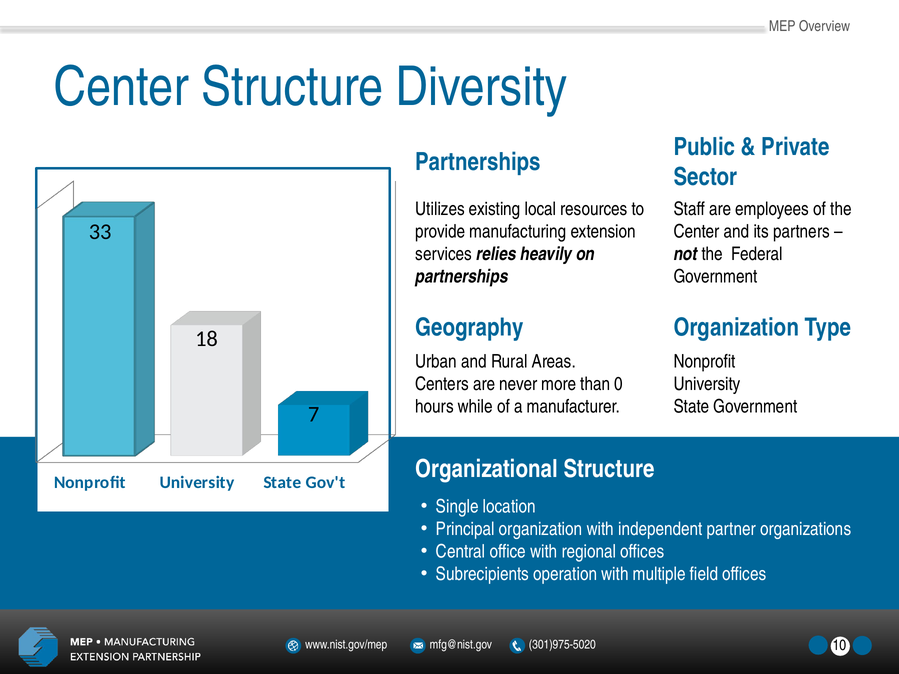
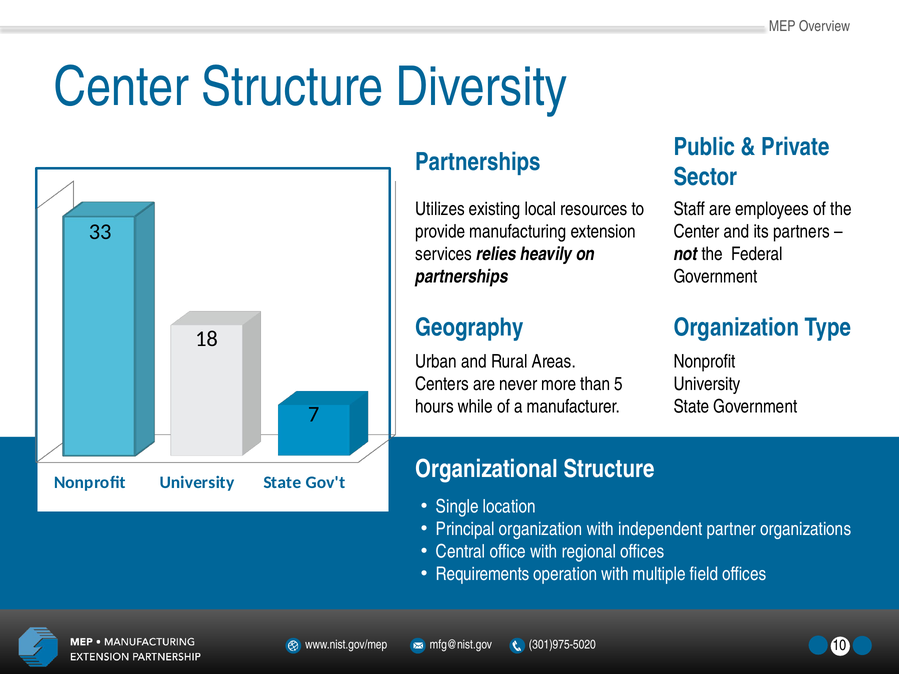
0: 0 -> 5
Subrecipients: Subrecipients -> Requirements
